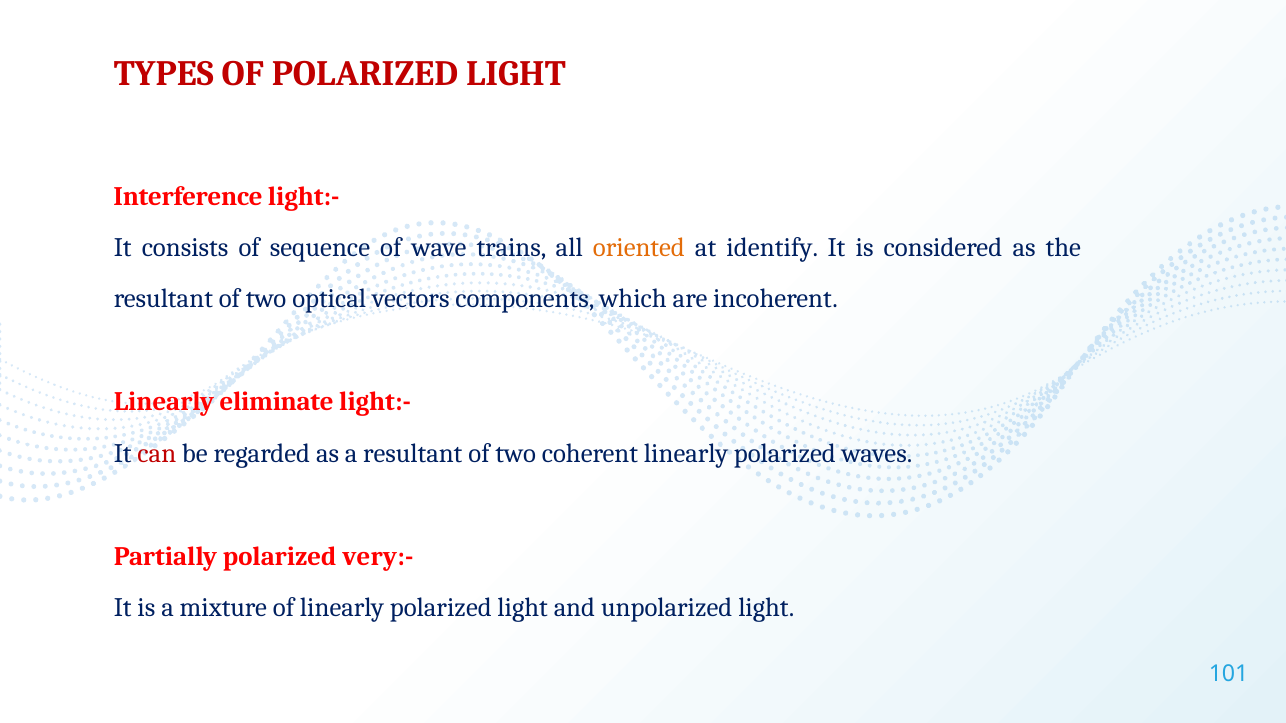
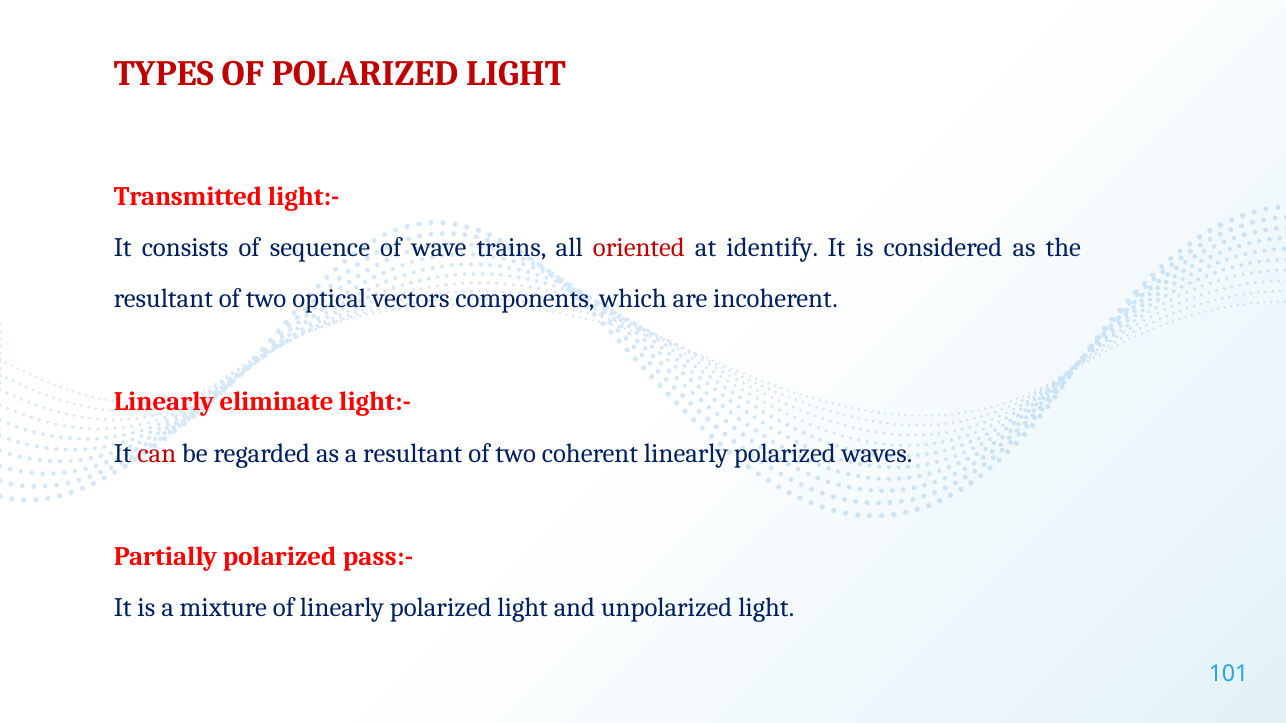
Interference: Interference -> Transmitted
oriented colour: orange -> red
very:-: very:- -> pass:-
